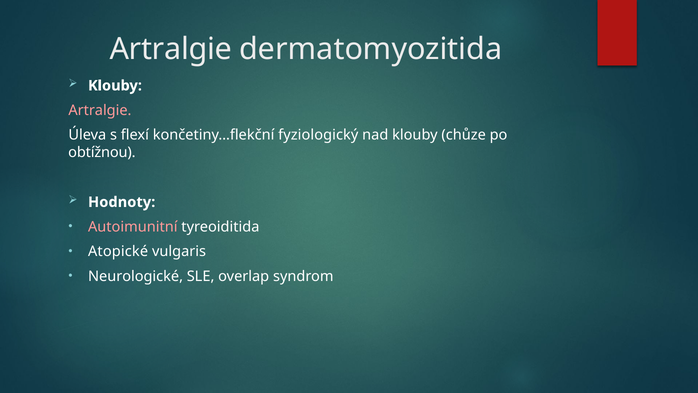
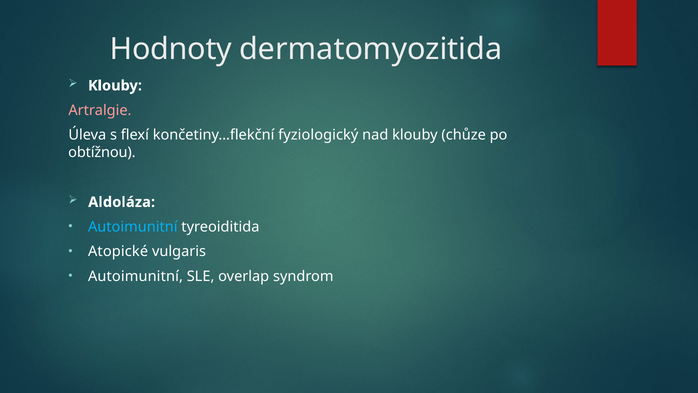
Artralgie at (171, 49): Artralgie -> Hodnoty
Hodnoty: Hodnoty -> Aldoláza
Autoimunitní at (133, 227) colour: pink -> light blue
Neurologické at (136, 276): Neurologické -> Autoimunitní
